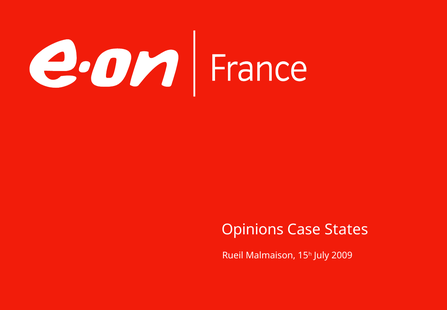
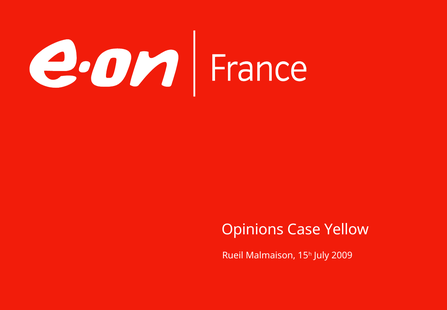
States: States -> Yellow
